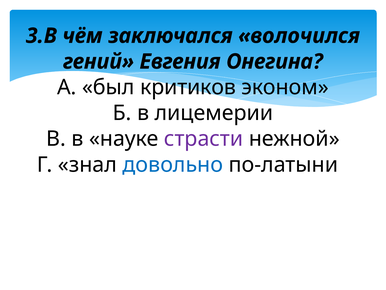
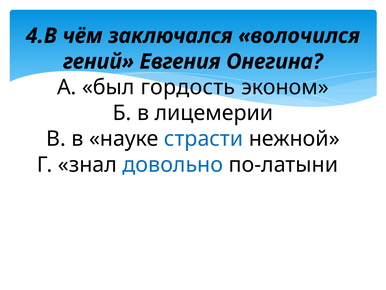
3.В: 3.В -> 4.В
критиков: критиков -> гордость
страсти colour: purple -> blue
